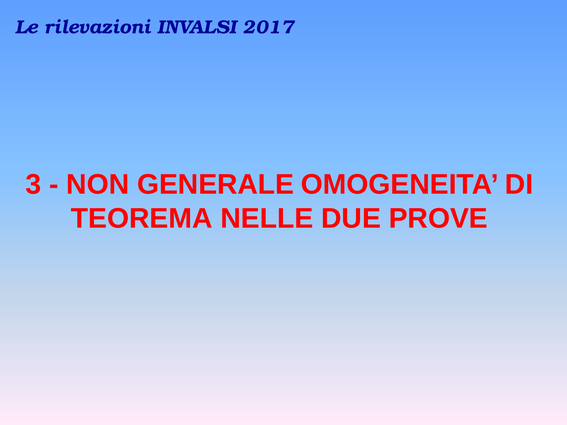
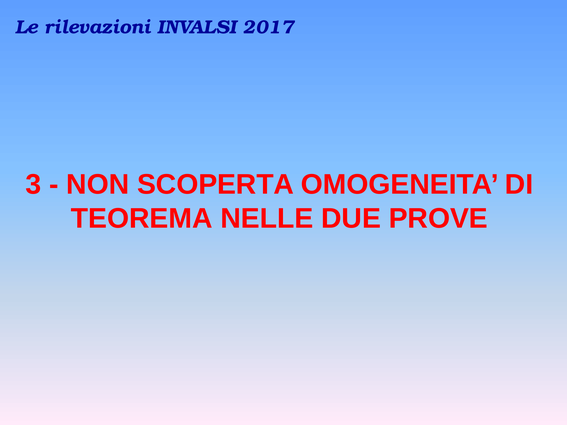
GENERALE: GENERALE -> SCOPERTA
